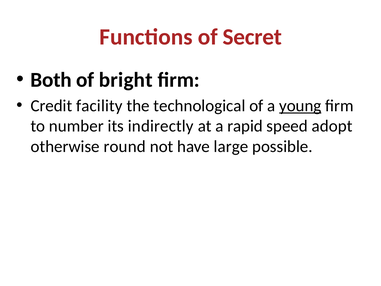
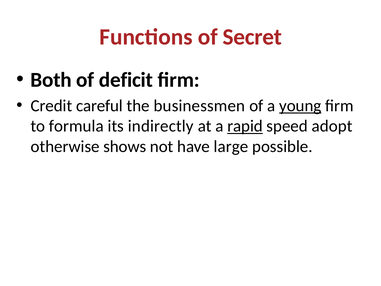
bright: bright -> deficit
facility: facility -> careful
technological: technological -> businessmen
number: number -> formula
rapid underline: none -> present
round: round -> shows
